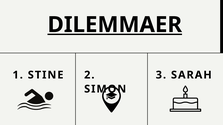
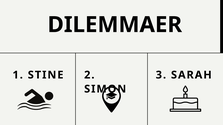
DILEMMAER underline: present -> none
